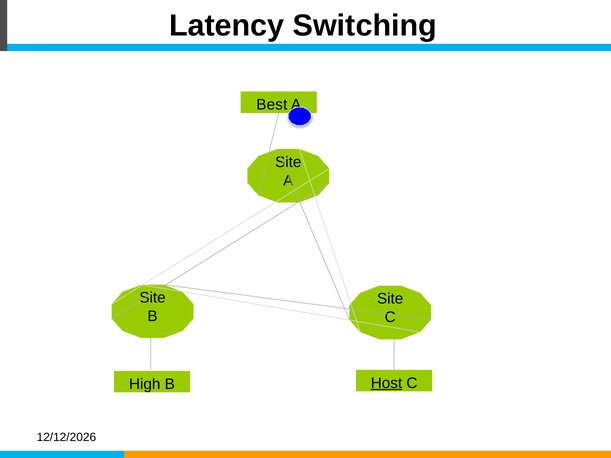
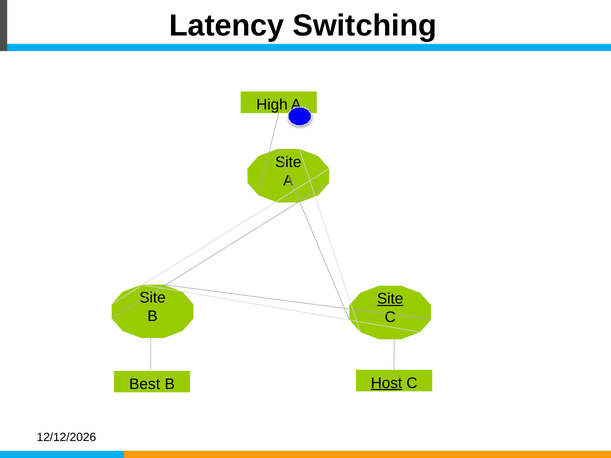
Best: Best -> High
Site at (390, 299) underline: none -> present
High: High -> Best
